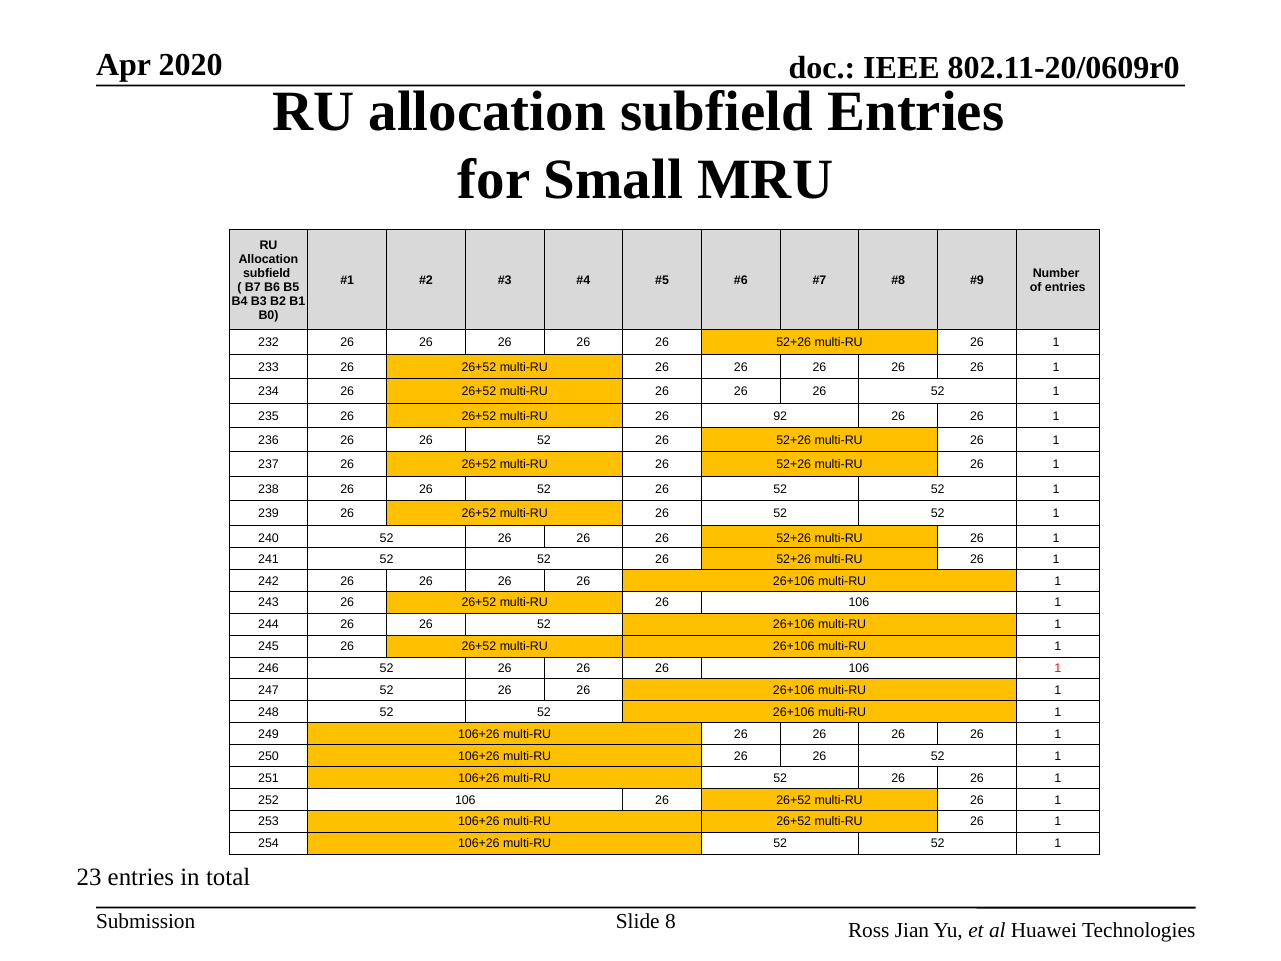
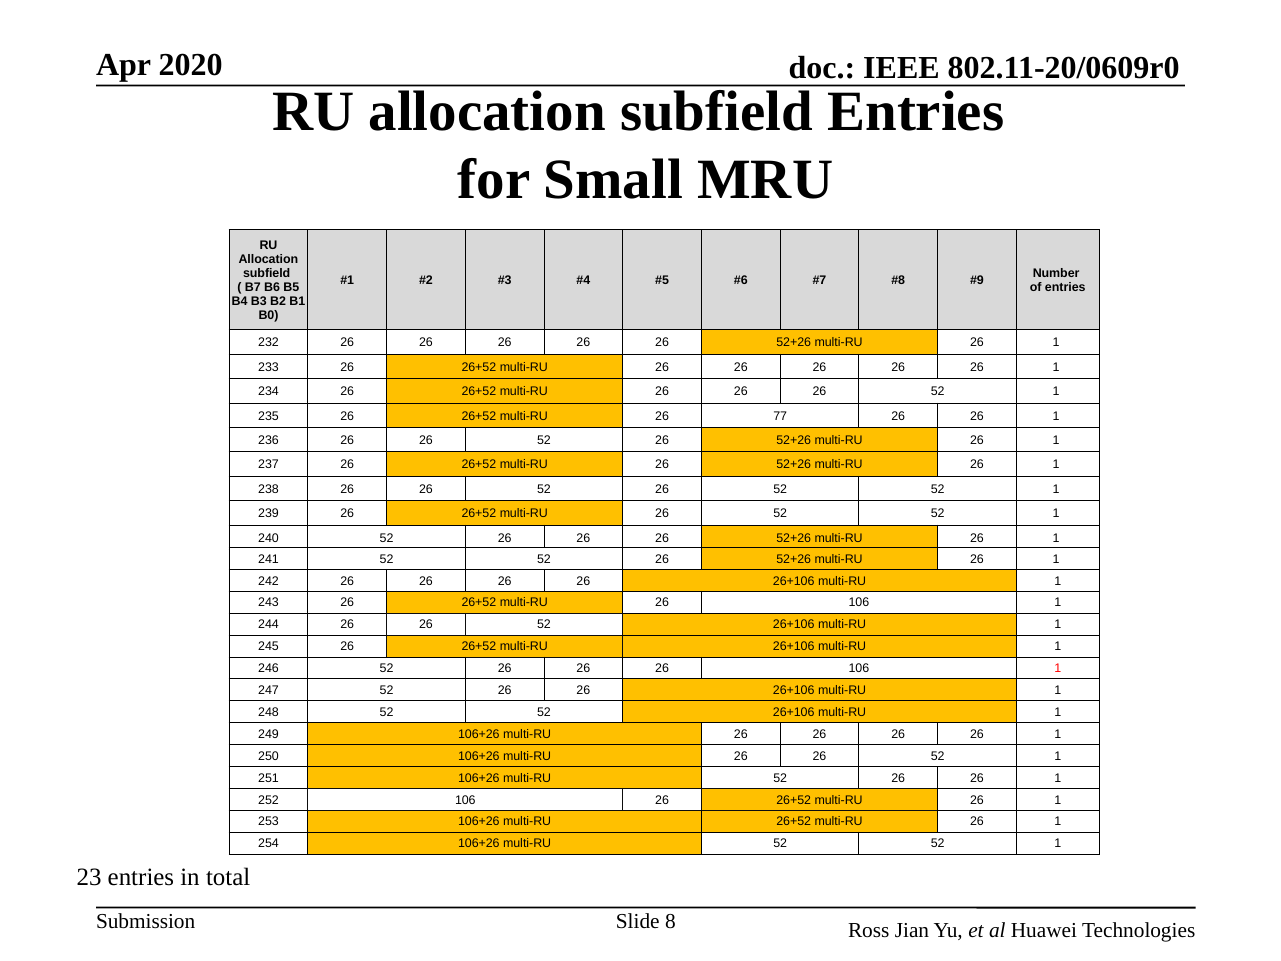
92: 92 -> 77
